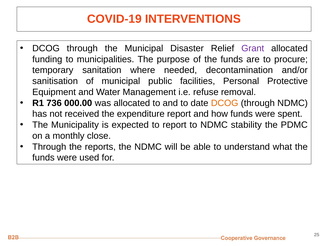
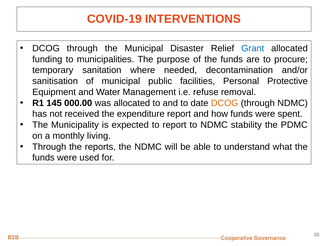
Grant colour: purple -> blue
736: 736 -> 145
close: close -> living
